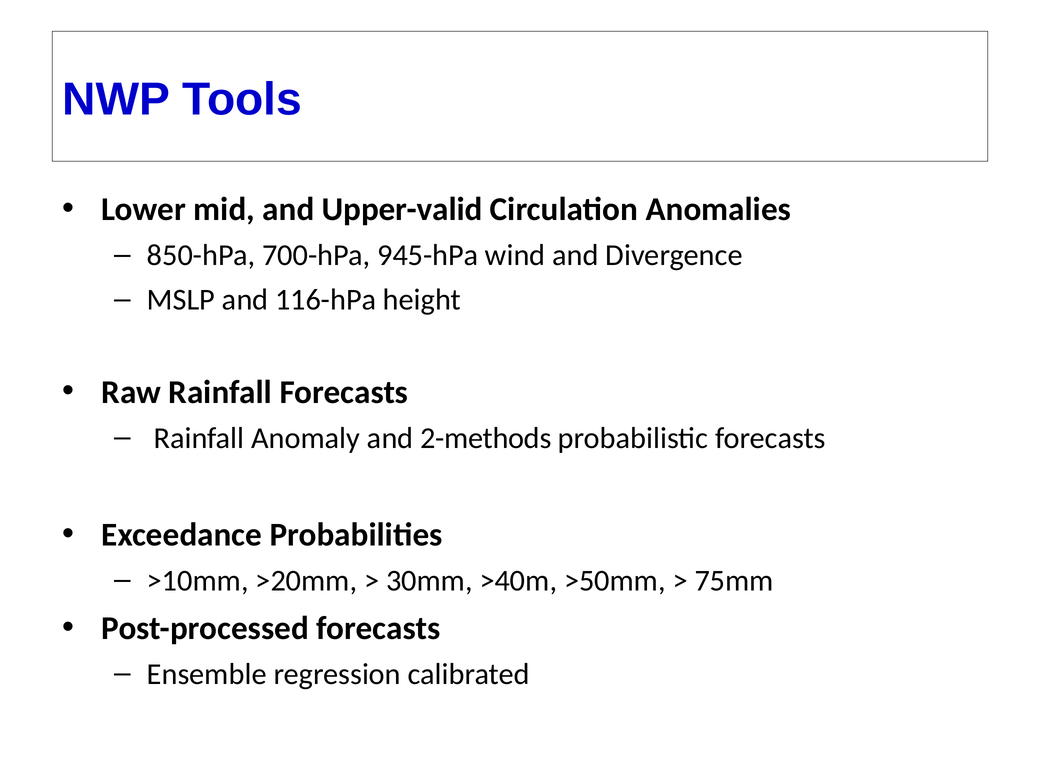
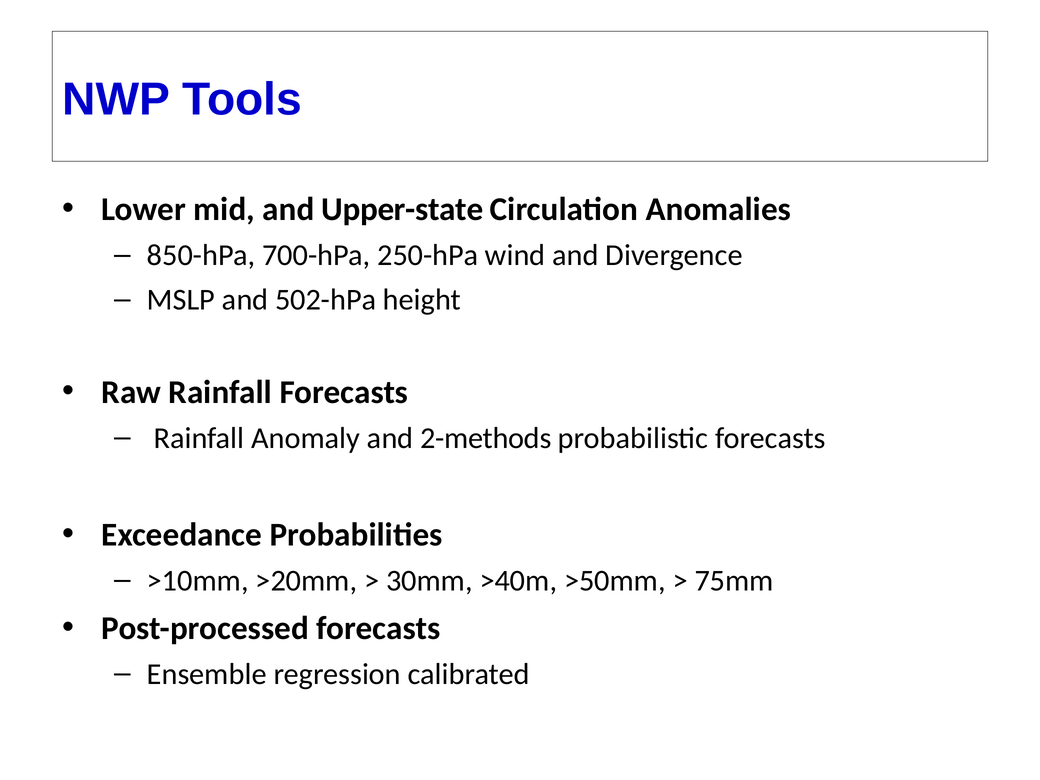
Upper-valid: Upper-valid -> Upper-state
945-hPa: 945-hPa -> 250-hPa
116-hPa: 116-hPa -> 502-hPa
